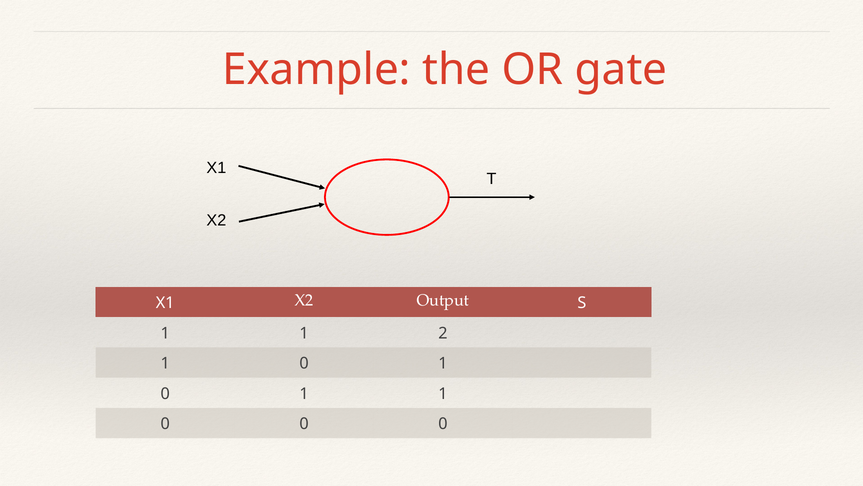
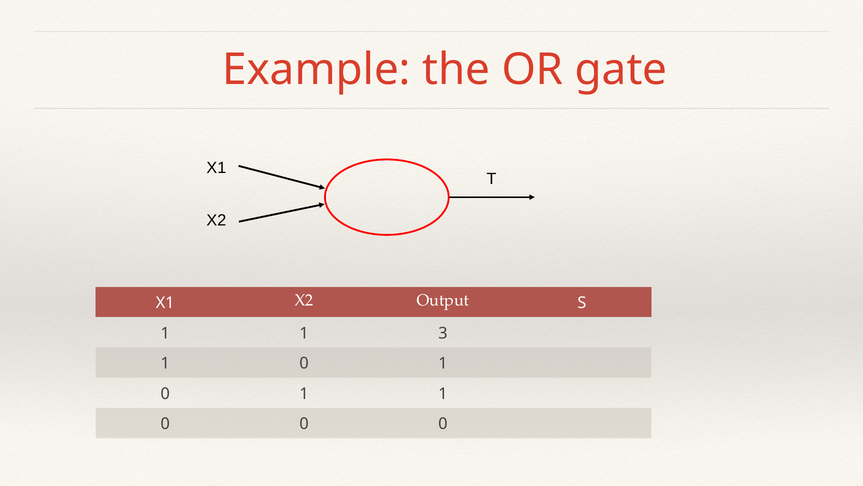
2: 2 -> 3
